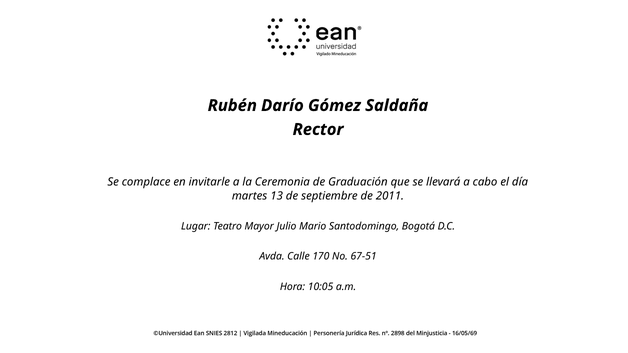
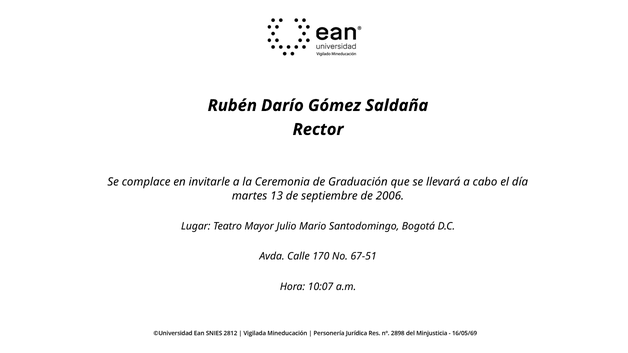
2011: 2011 -> 2006
10:05: 10:05 -> 10:07
